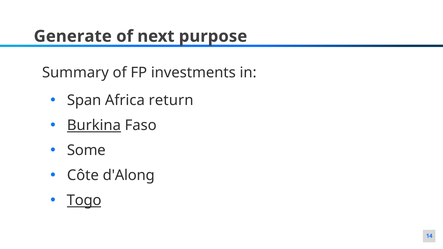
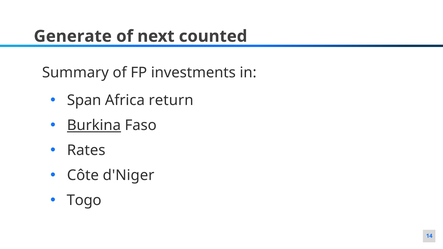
purpose: purpose -> counted
Some: Some -> Rates
d'Along: d'Along -> d'Niger
Togo underline: present -> none
